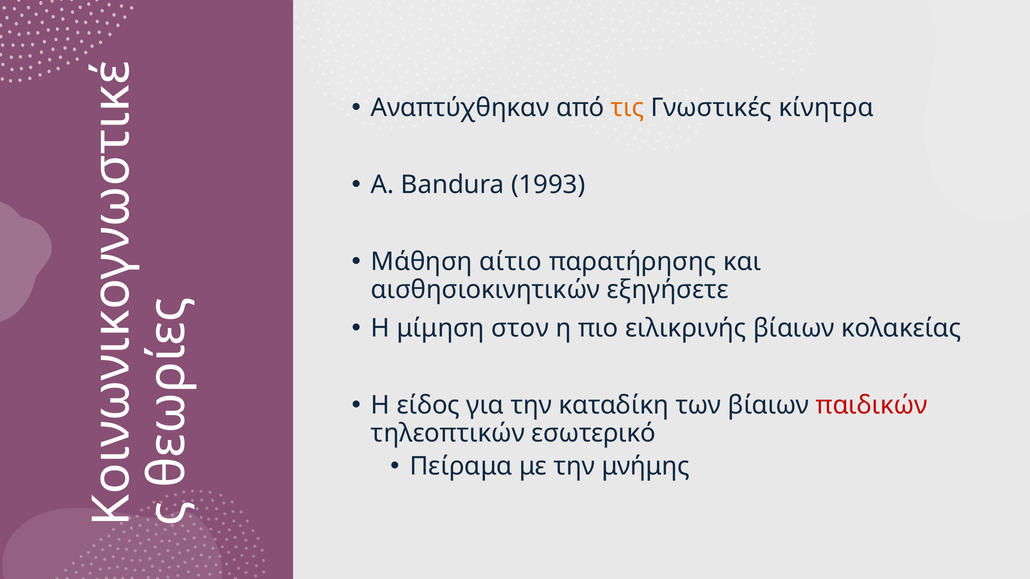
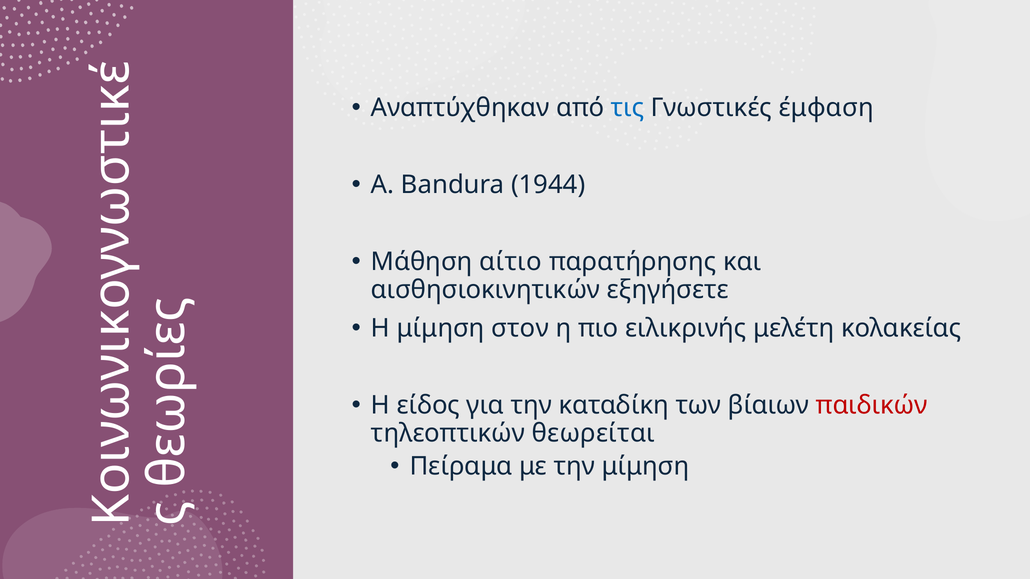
τις colour: orange -> blue
κίνητρα: κίνητρα -> έμφαση
1993: 1993 -> 1944
ειλικρινής βίαιων: βίαιων -> μελέτη
εσωτερικό: εσωτερικό -> θεωρείται
την μνήμης: μνήμης -> μίμηση
